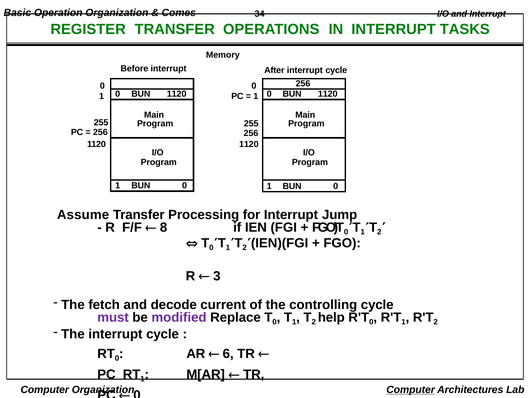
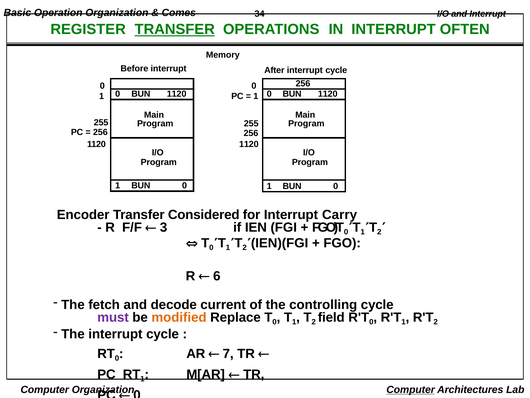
TRANSFER at (175, 29) underline: none -> present
TASKS: TASKS -> OFTEN
Assume: Assume -> Encoder
Processing: Processing -> Considered
Jump: Jump -> Carry
8: 8 -> 3
3: 3 -> 6
modified colour: purple -> orange
help: help -> field
6: 6 -> 7
